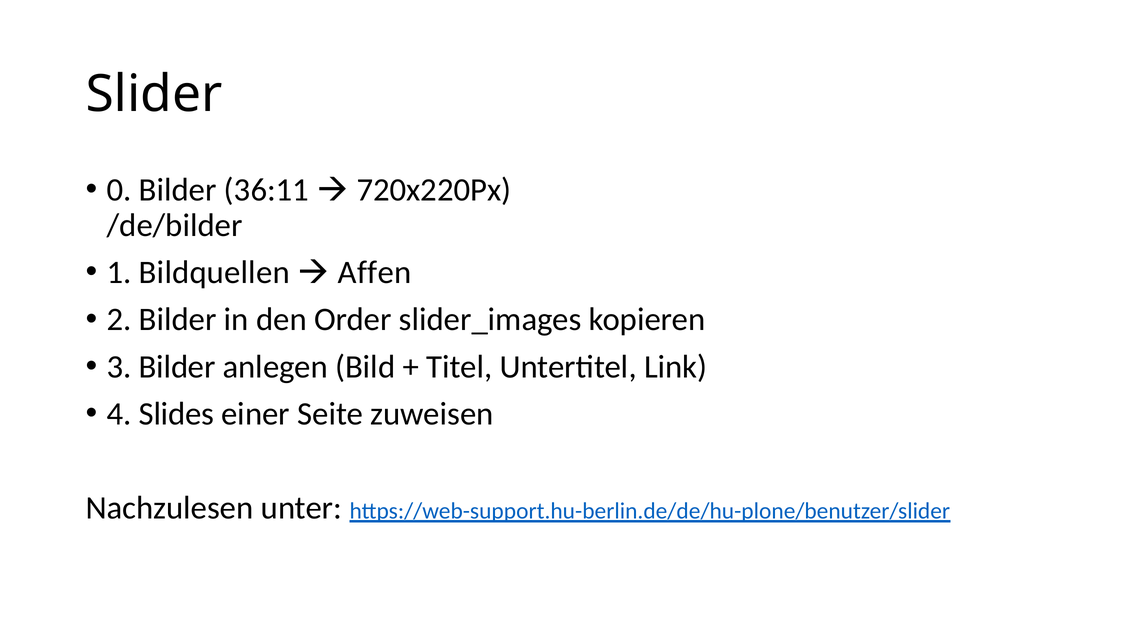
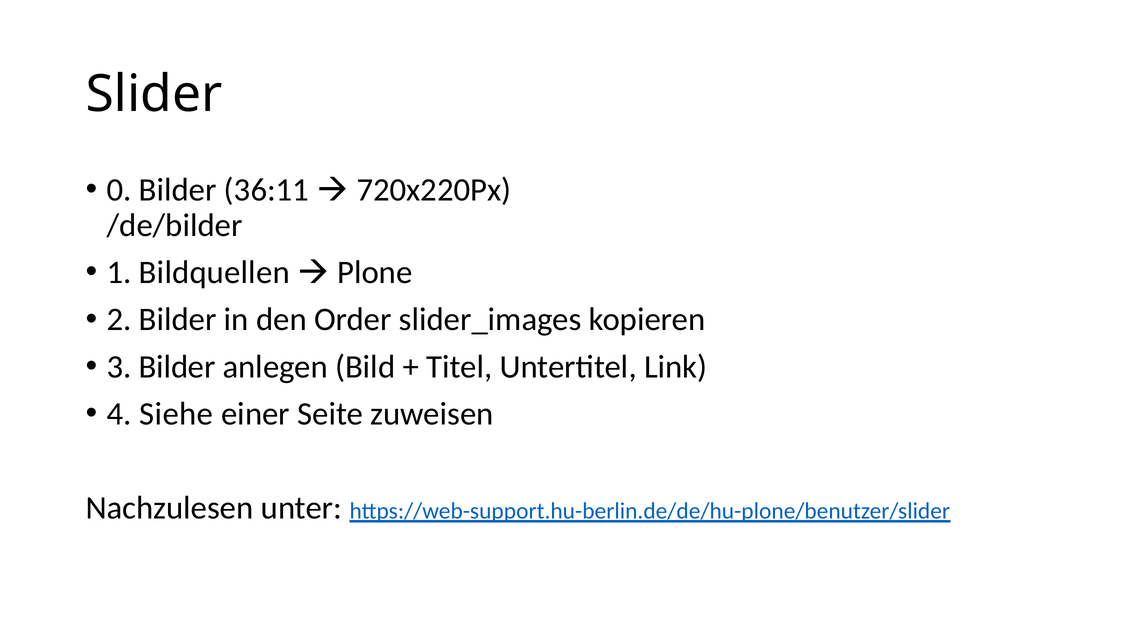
Affen: Affen -> Plone
Slides: Slides -> Siehe
